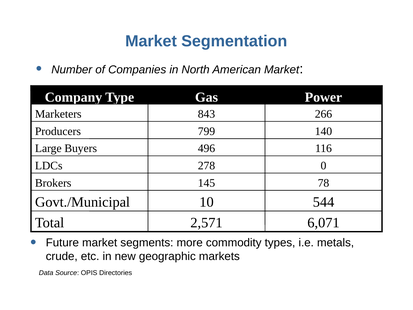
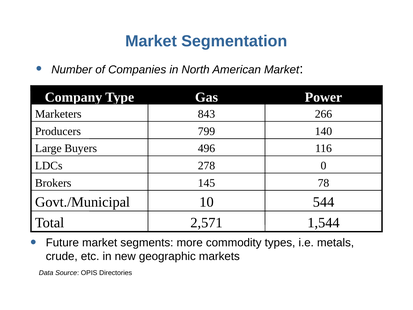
6,071: 6,071 -> 1,544
